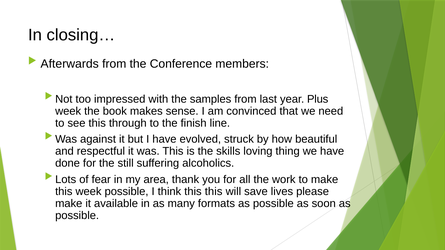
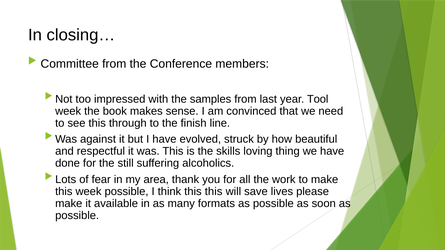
Afterwards: Afterwards -> Committee
Plus: Plus -> Tool
